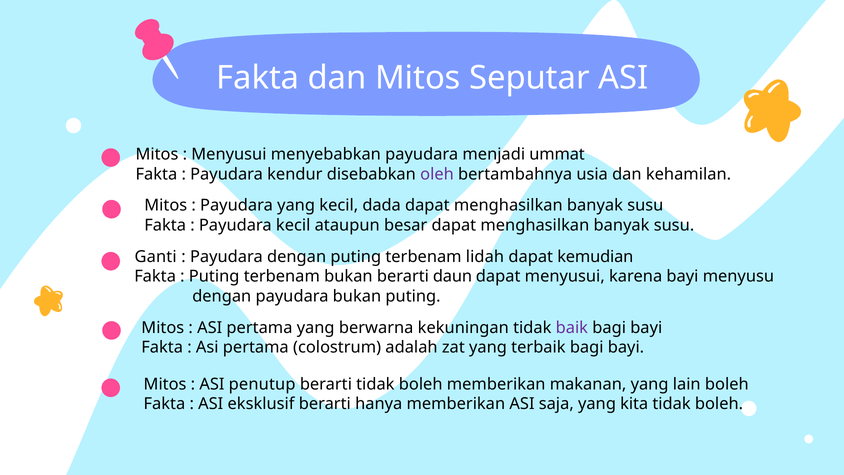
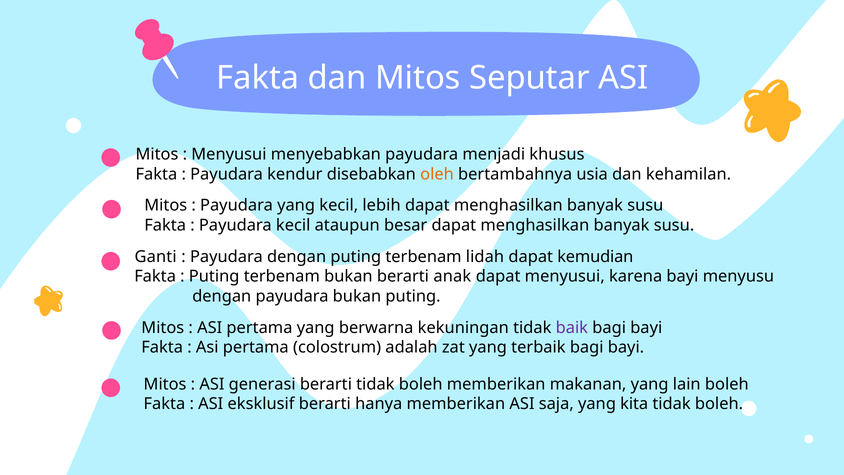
ummat: ummat -> khusus
oleh colour: purple -> orange
dada: dada -> lebih
daun: daun -> anak
penutup: penutup -> generasi
